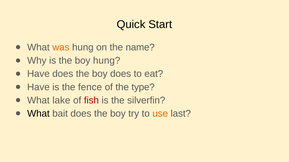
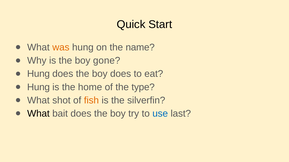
boy hung: hung -> gone
Have at (38, 74): Have -> Hung
Have at (38, 87): Have -> Hung
fence: fence -> home
lake: lake -> shot
fish colour: red -> orange
use colour: orange -> blue
